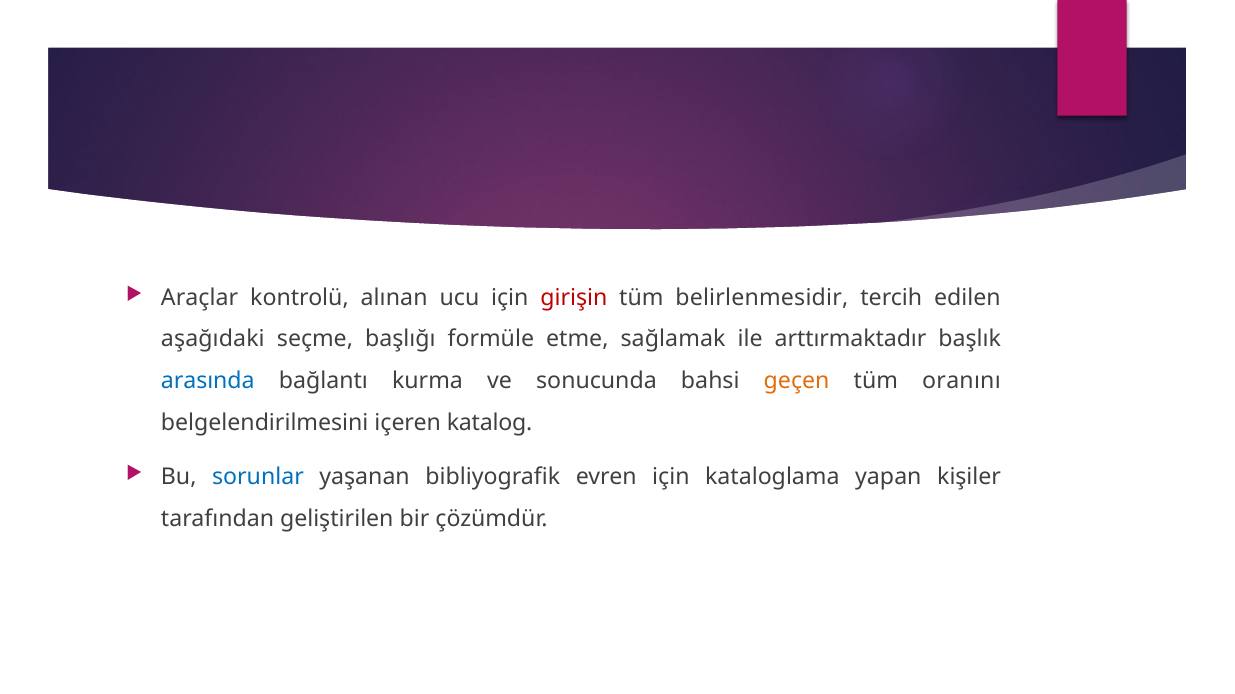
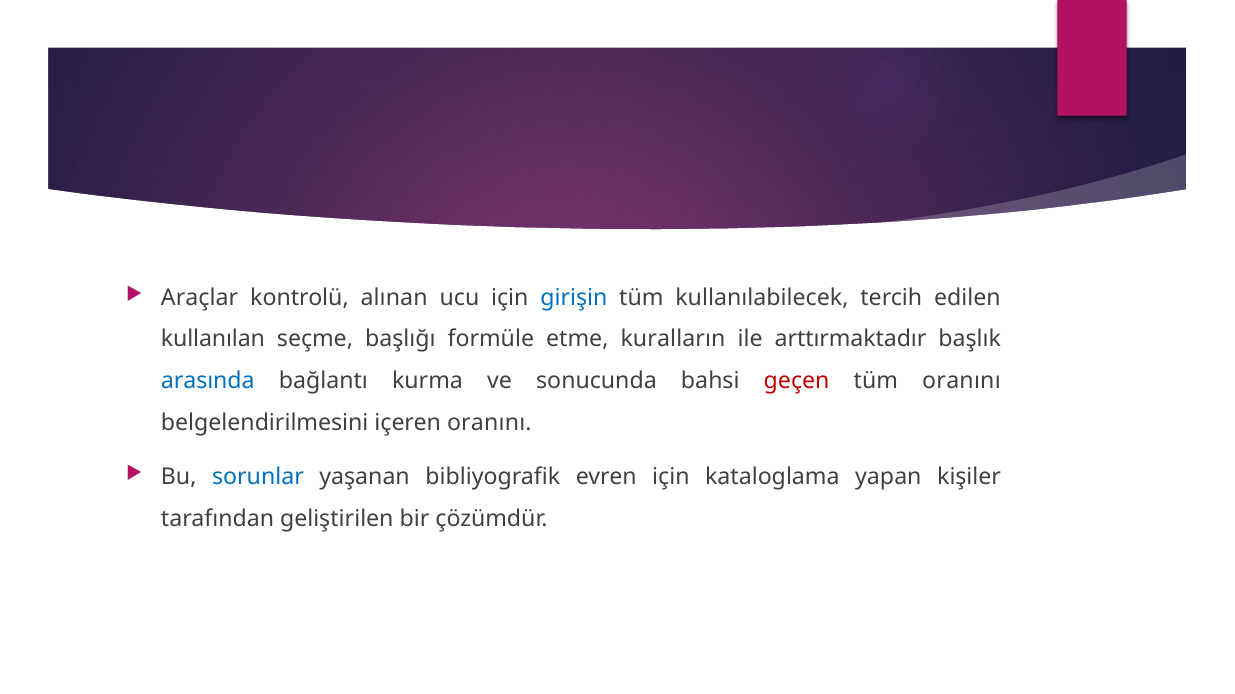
girişin colour: red -> blue
belirlenmesidir: belirlenmesidir -> kullanılabilecek
aşağıdaki: aşağıdaki -> kullanılan
sağlamak: sağlamak -> kuralların
geçen colour: orange -> red
içeren katalog: katalog -> oranını
